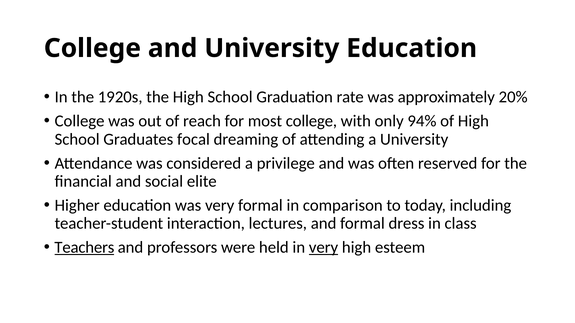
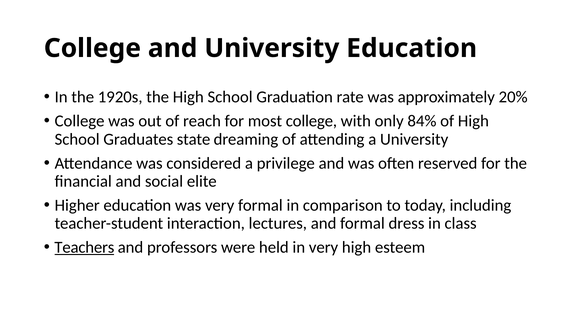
94%: 94% -> 84%
focal: focal -> state
very at (324, 248) underline: present -> none
